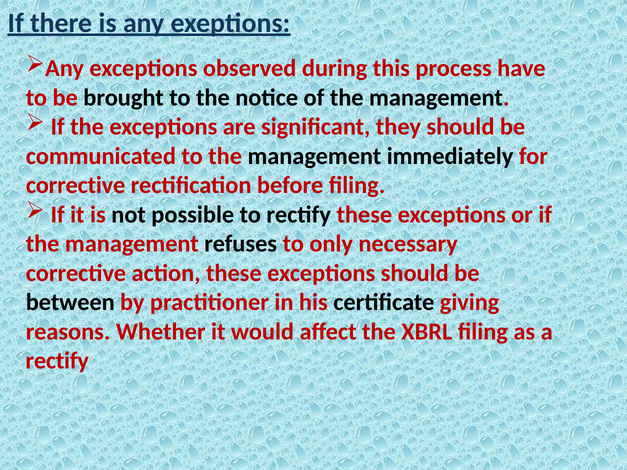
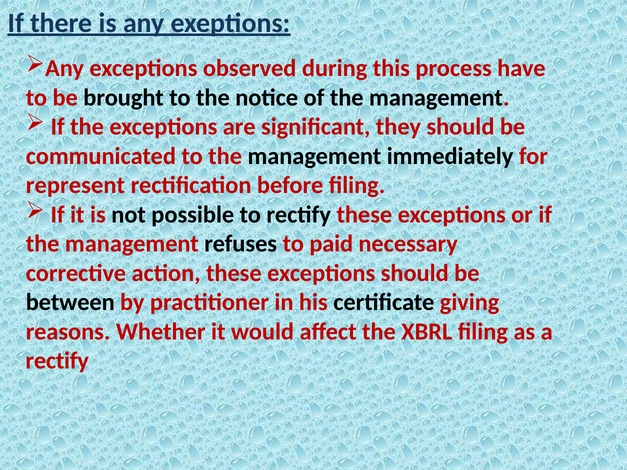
corrective at (76, 185): corrective -> represent
only: only -> paid
